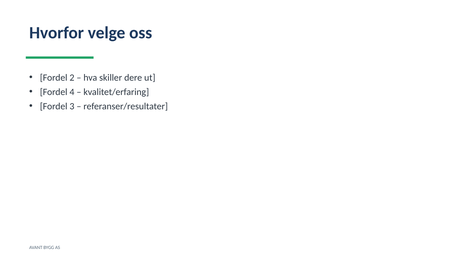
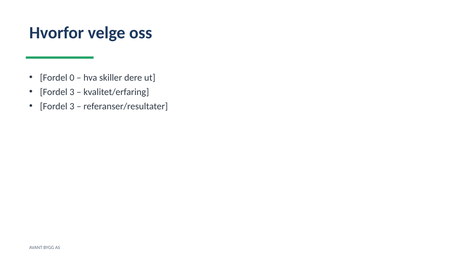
2: 2 -> 0
4 at (72, 92): 4 -> 3
